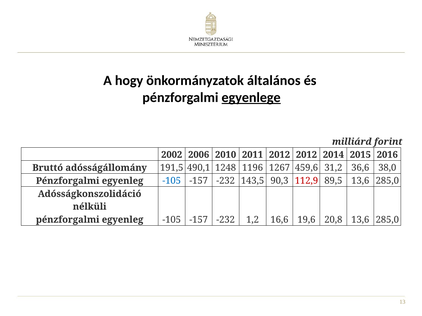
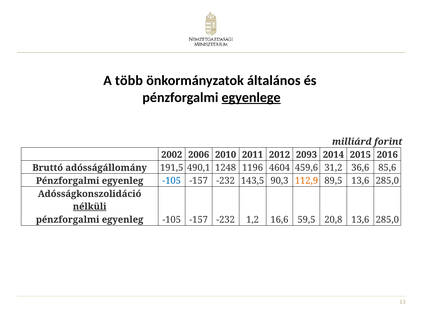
hogy: hogy -> több
2012 2012: 2012 -> 2093
1267: 1267 -> 4604
38,0: 38,0 -> 85,6
112,9 colour: red -> orange
nélküli underline: none -> present
19,6: 19,6 -> 59,5
